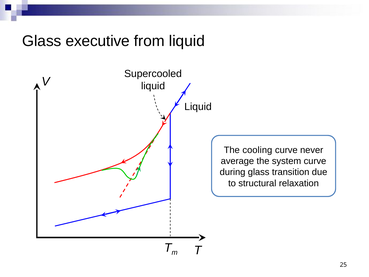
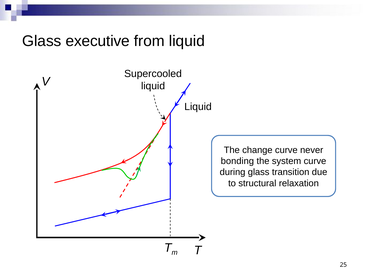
cooling: cooling -> change
average: average -> bonding
